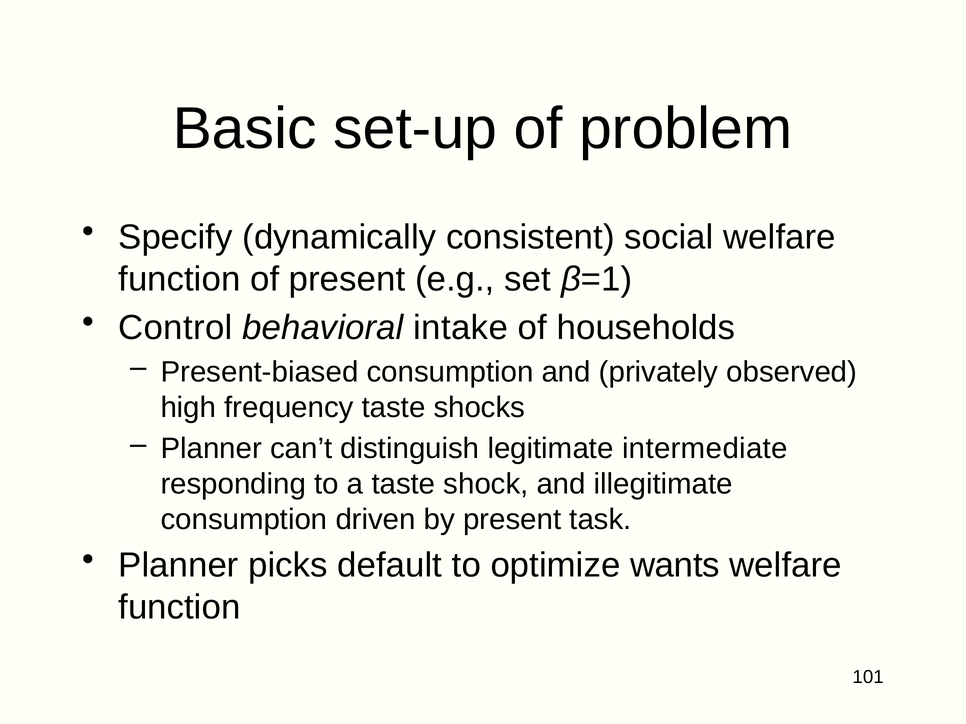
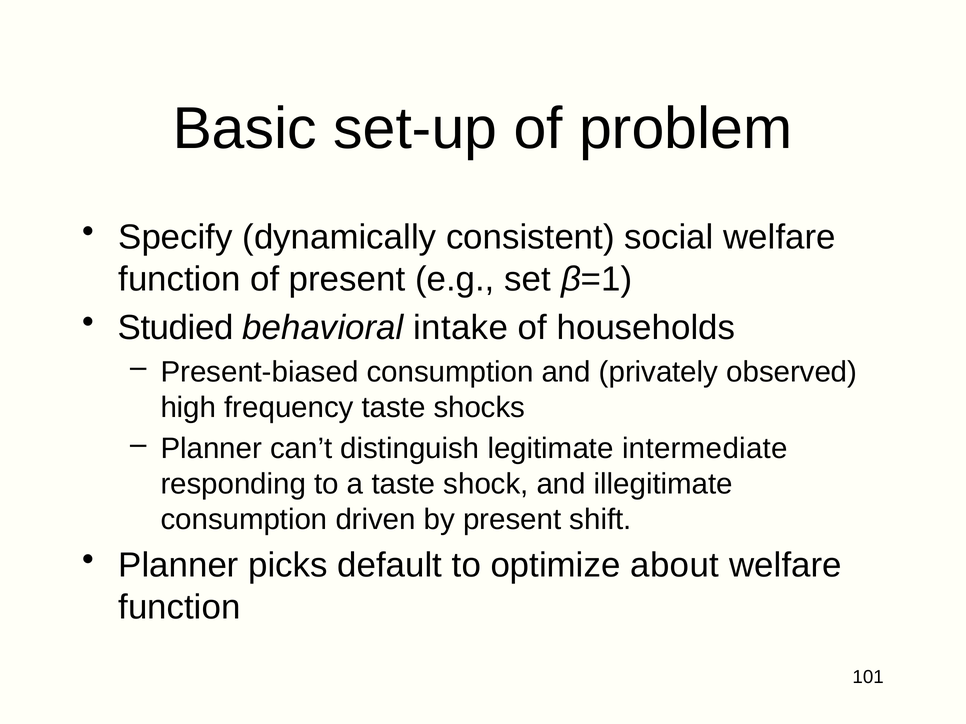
Control: Control -> Studied
task: task -> shift
wants: wants -> about
